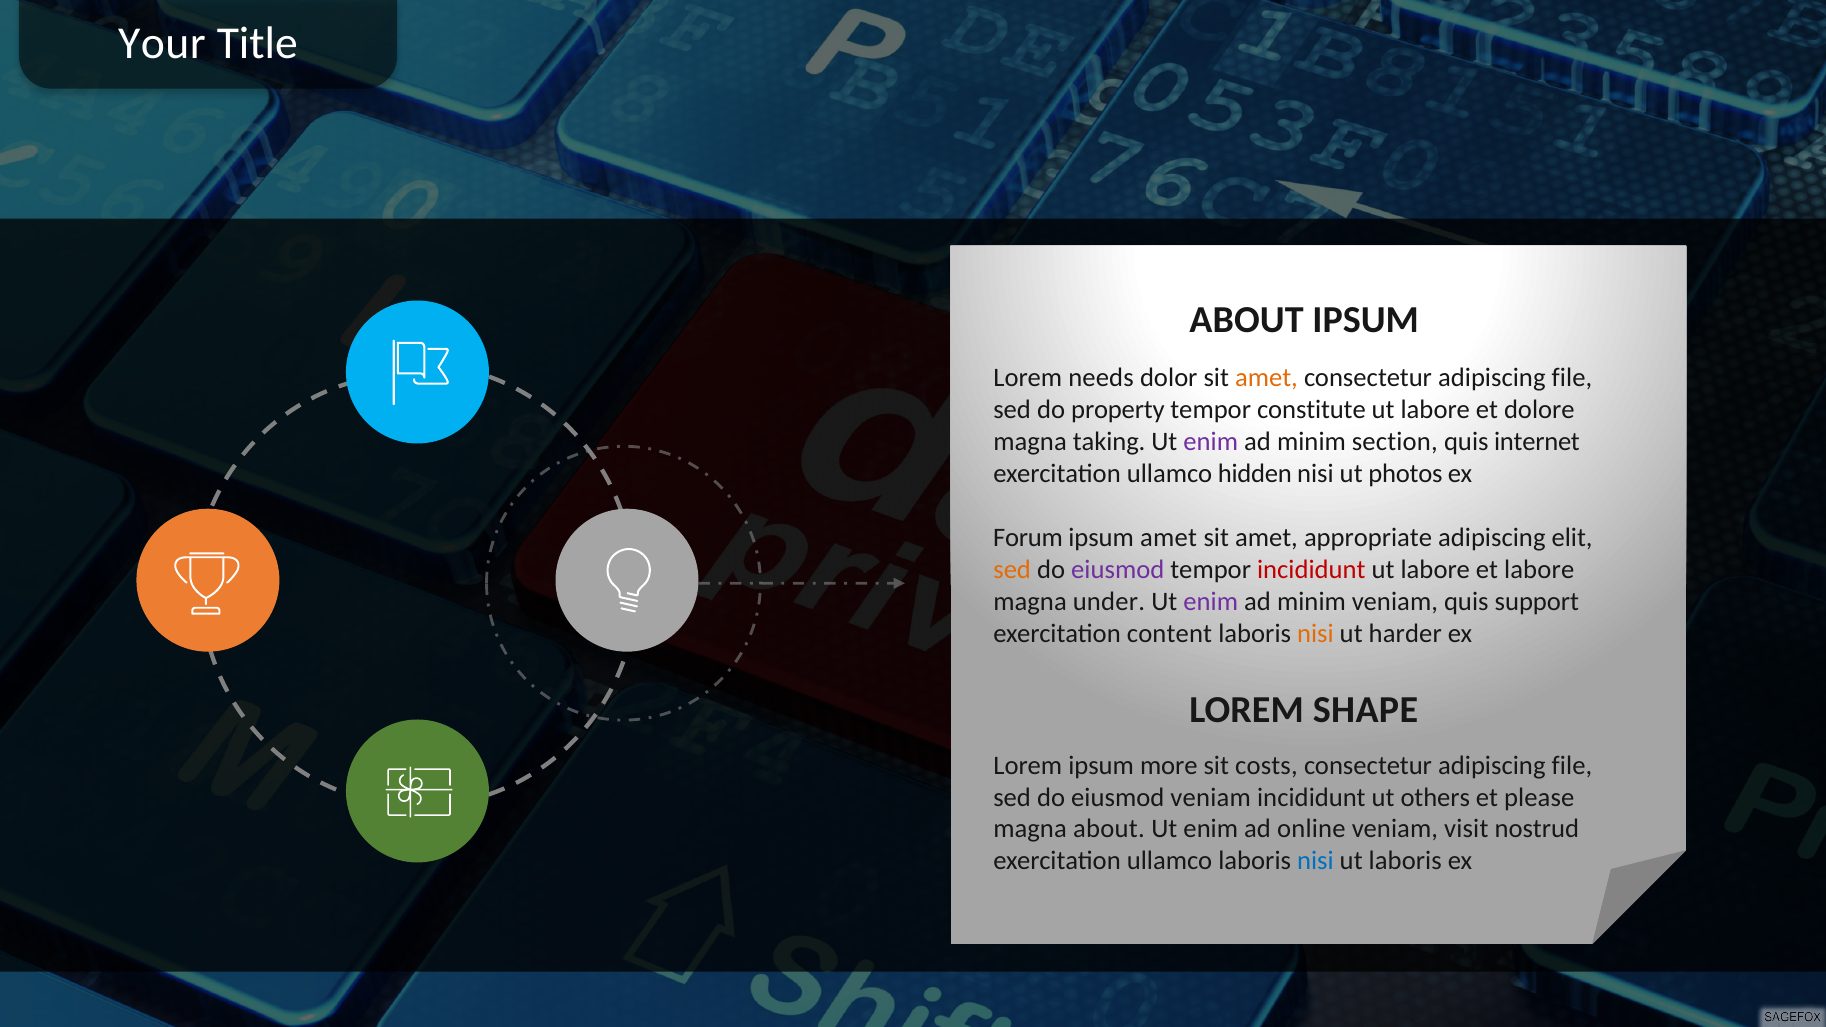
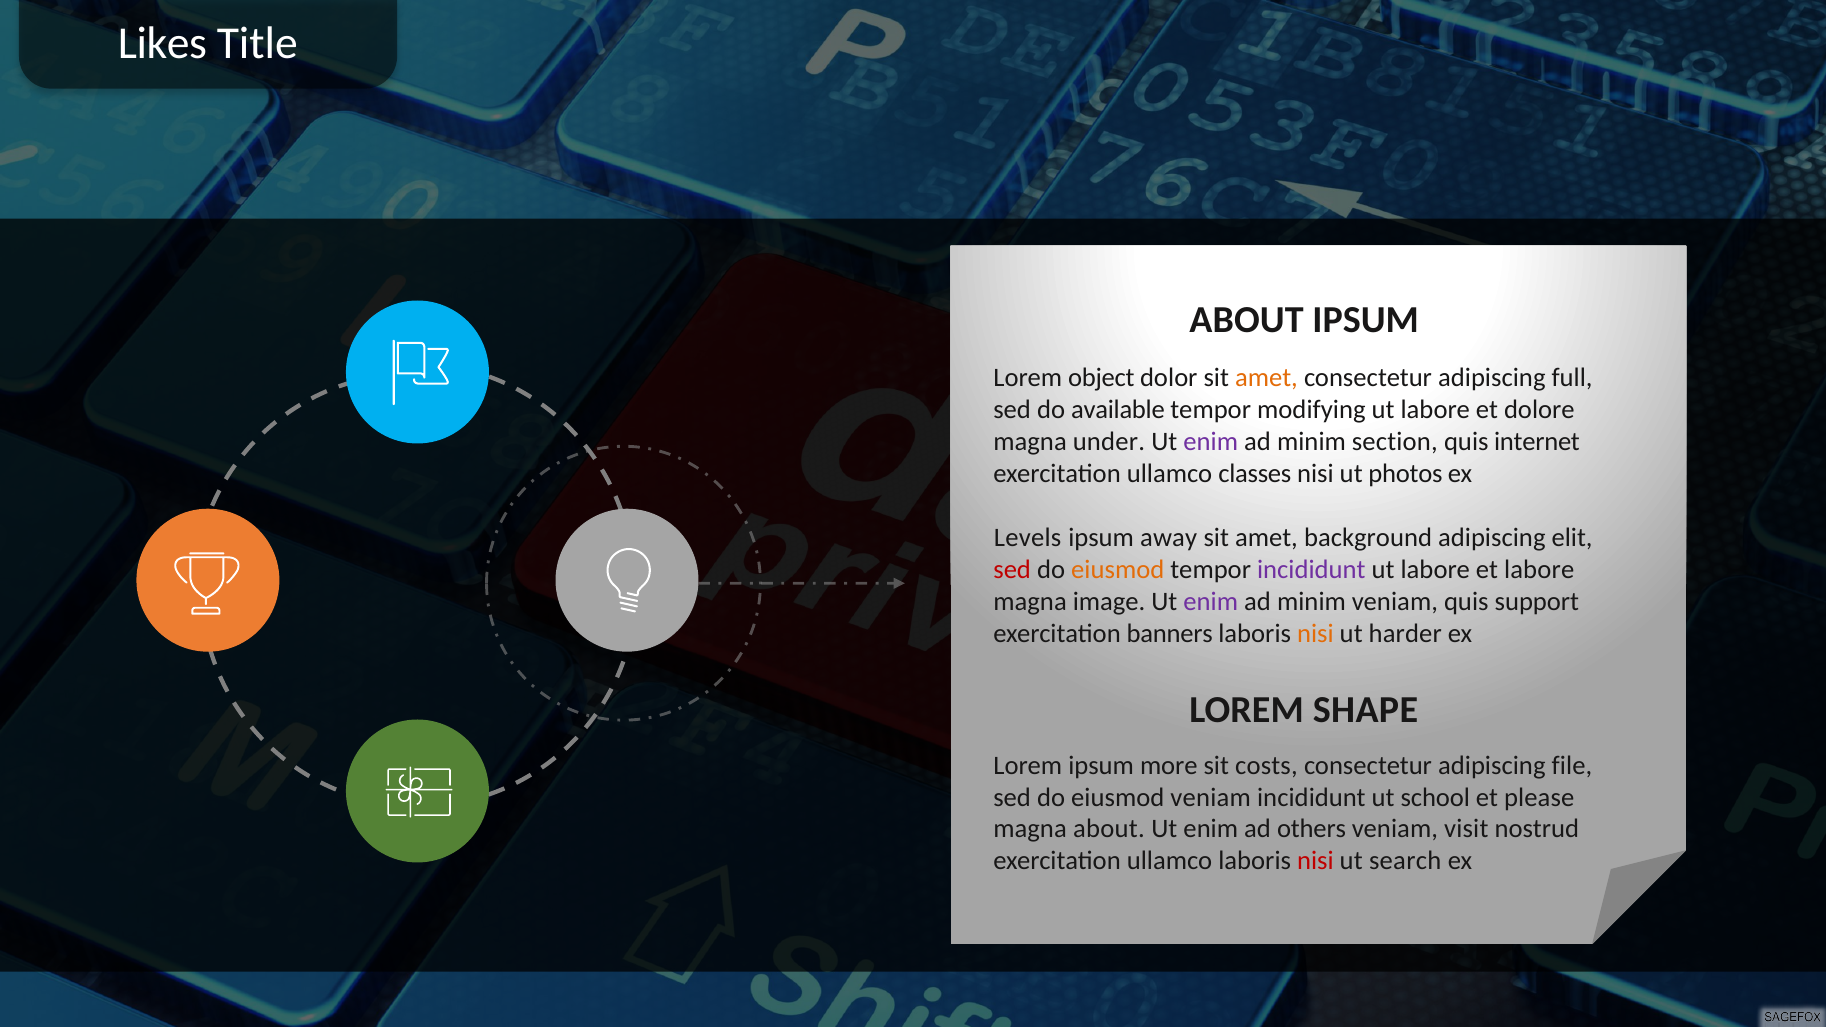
Your: Your -> Likes
needs: needs -> object
file at (1572, 378): file -> full
property: property -> available
constitute: constitute -> modifying
taking: taking -> under
hidden: hidden -> classes
Forum: Forum -> Levels
ipsum amet: amet -> away
appropriate: appropriate -> background
sed at (1012, 570) colour: orange -> red
eiusmod at (1118, 570) colour: purple -> orange
incididunt at (1311, 570) colour: red -> purple
under: under -> image
content: content -> banners
others: others -> school
online: online -> others
nisi at (1315, 861) colour: blue -> red
ut laboris: laboris -> search
